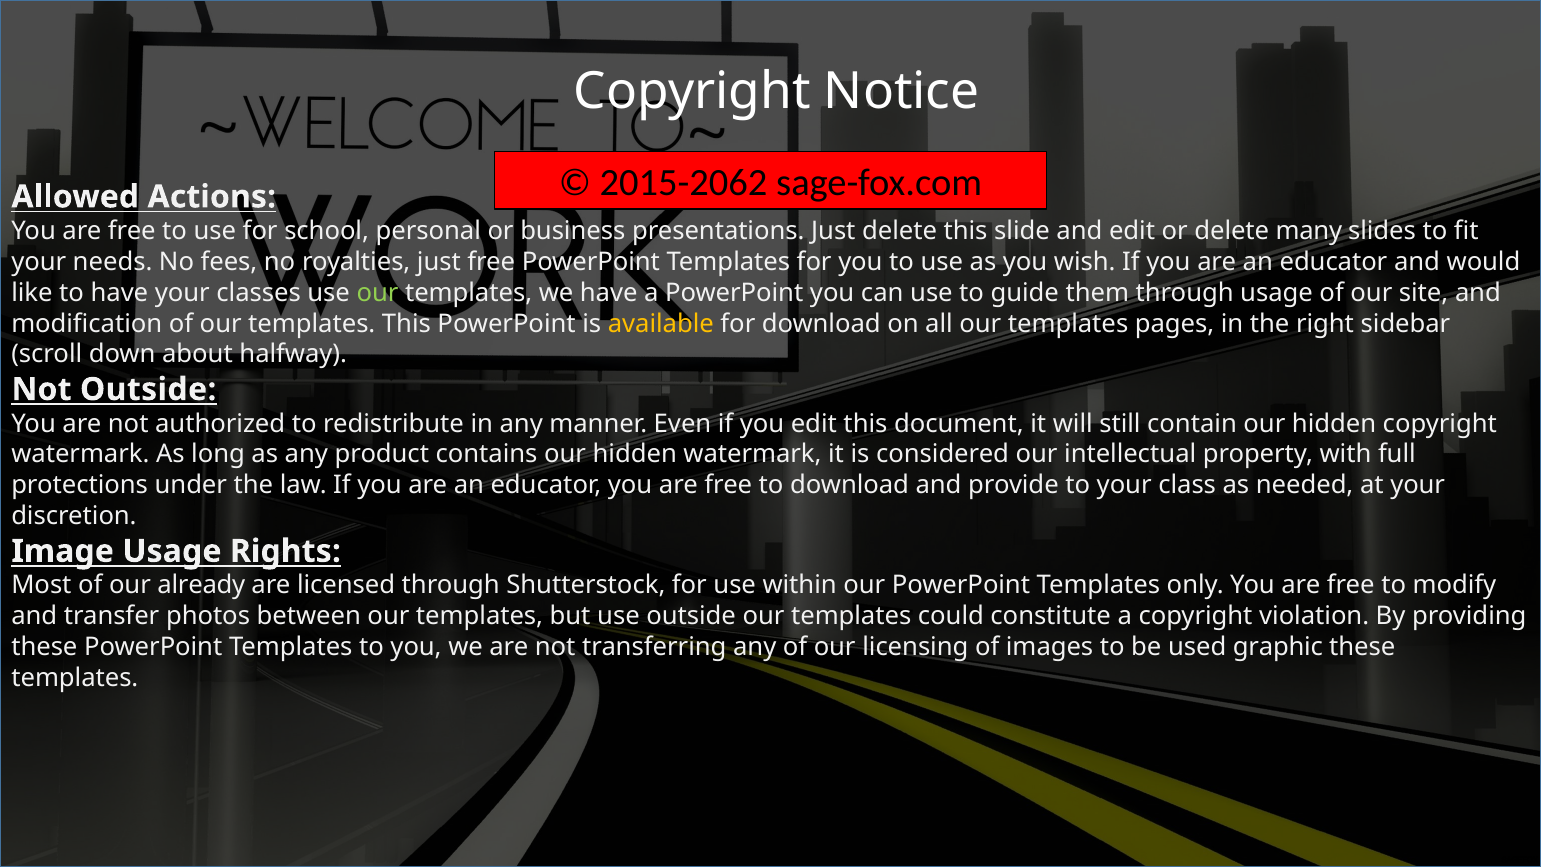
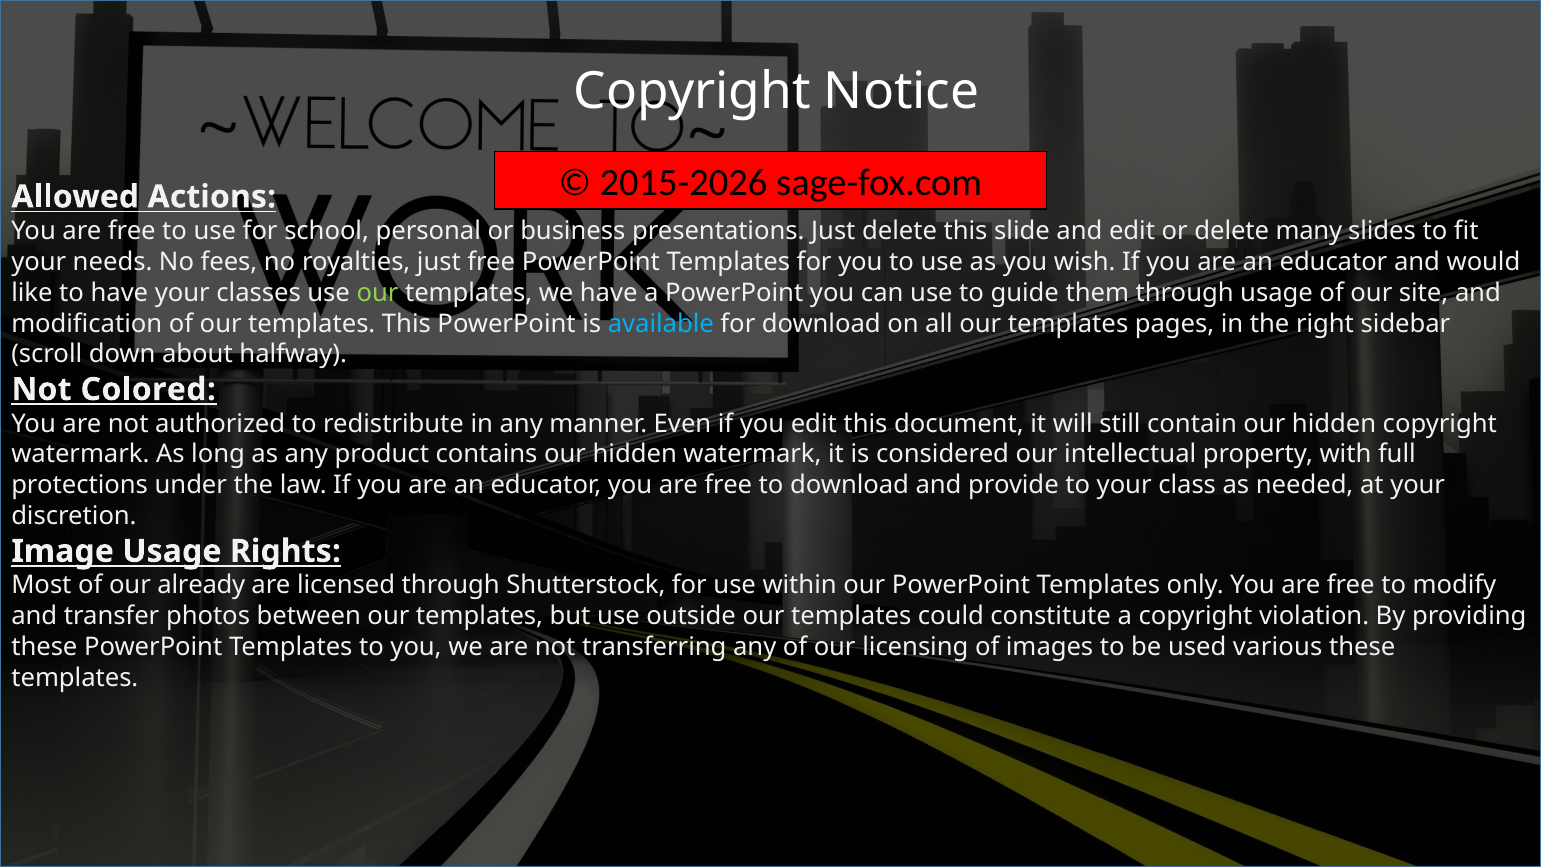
2015-2062: 2015-2062 -> 2015-2026
available colour: yellow -> light blue
Not Outside: Outside -> Colored
graphic: graphic -> various
